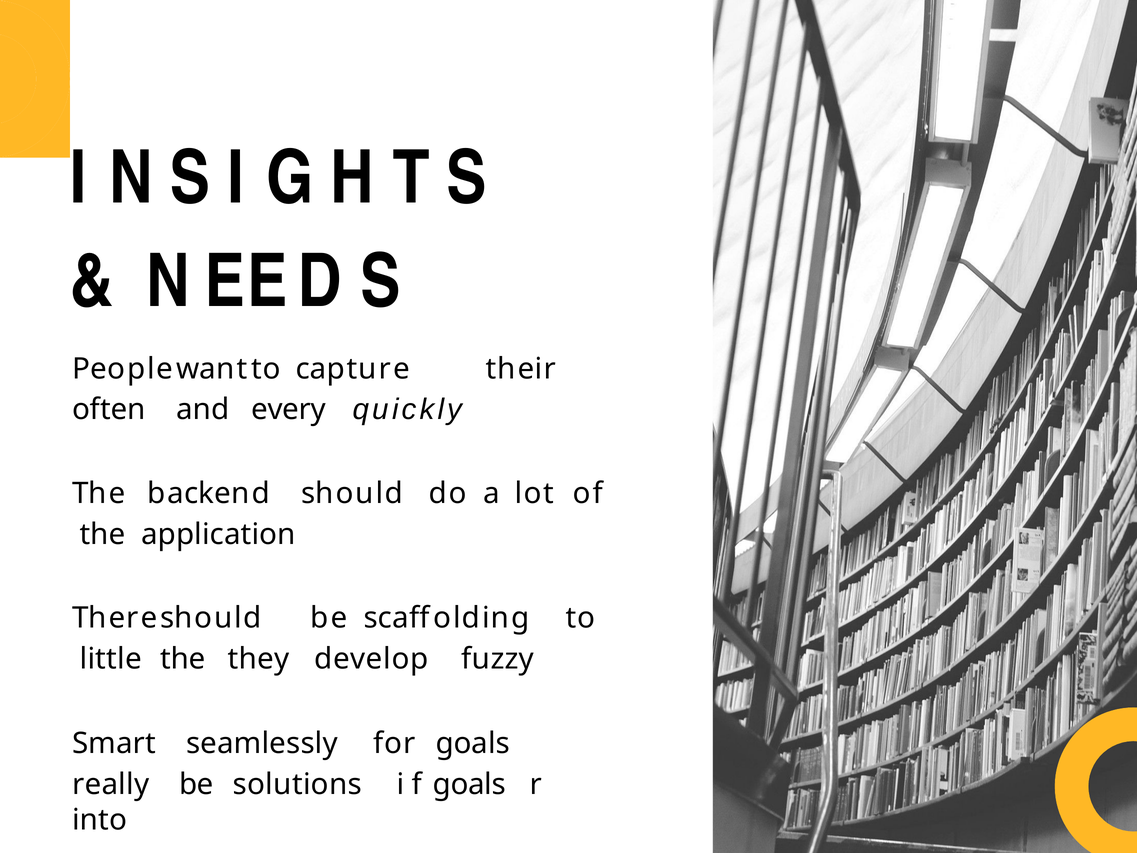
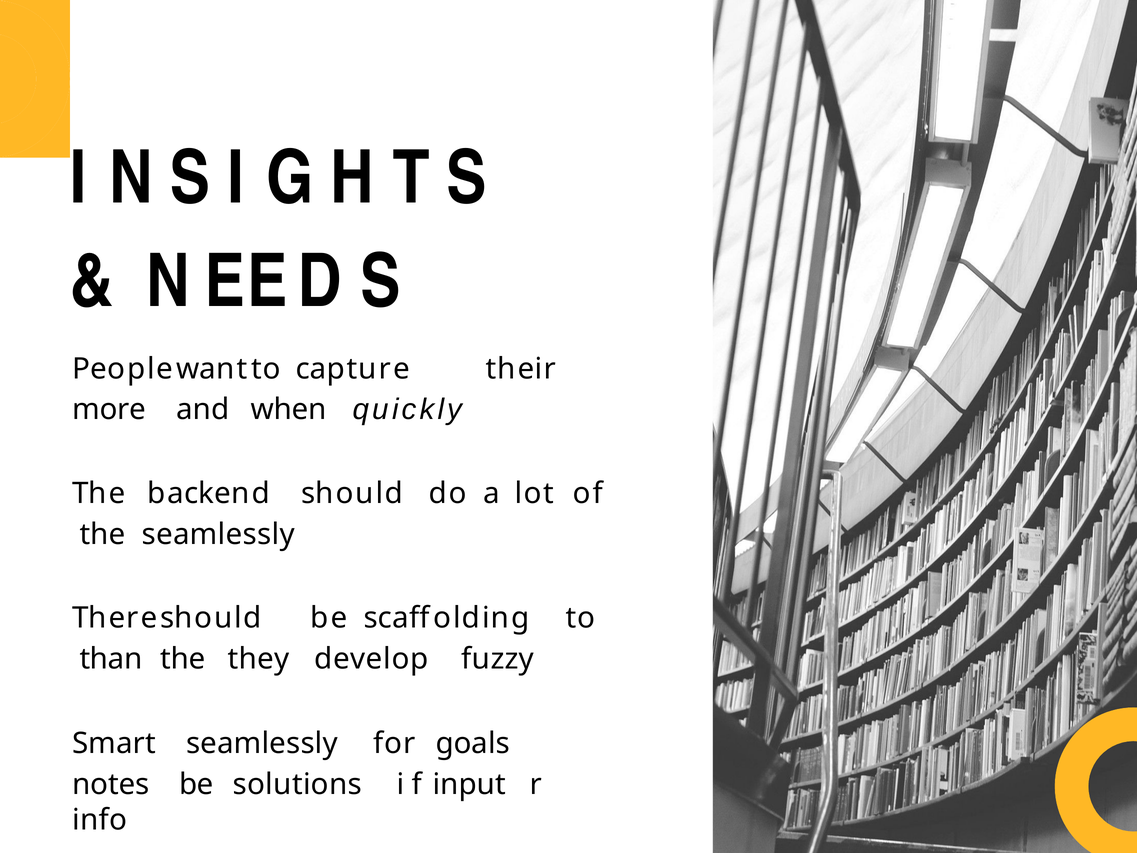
often: often -> more
every: every -> when
the application: application -> seamlessly
little: little -> than
really: really -> notes
f goals: goals -> input
into: into -> info
